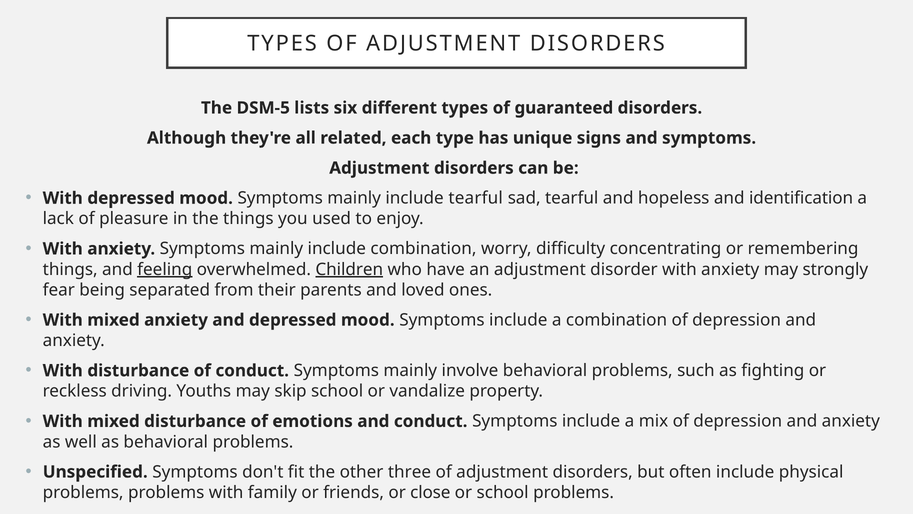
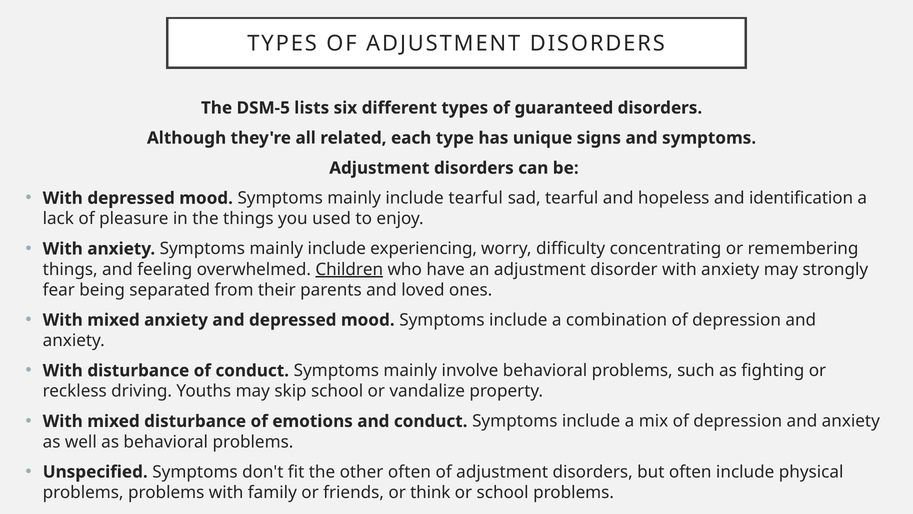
include combination: combination -> experiencing
feeling underline: present -> none
other three: three -> often
close: close -> think
